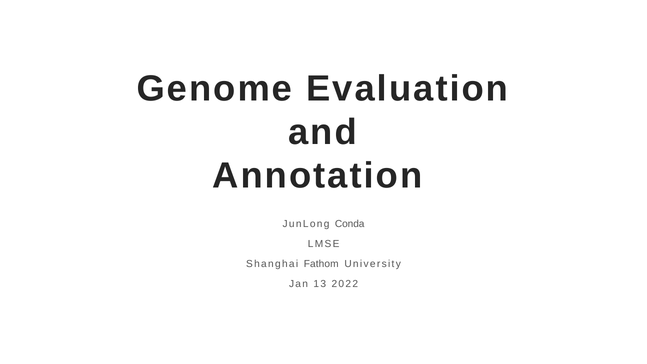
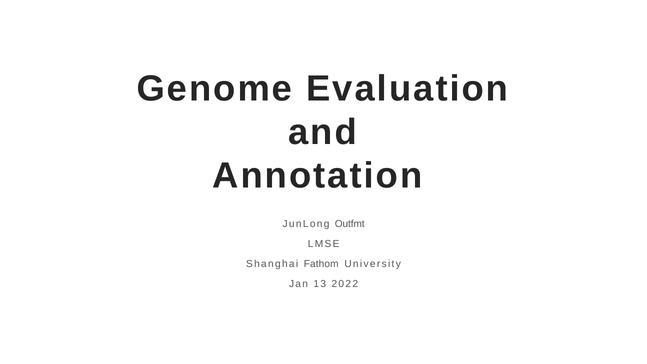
Conda: Conda -> Outfmt
